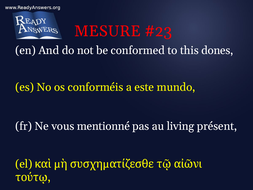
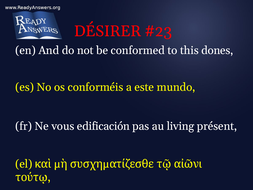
MESURE: MESURE -> DÉSIRER
mentionné: mentionné -> edificación
